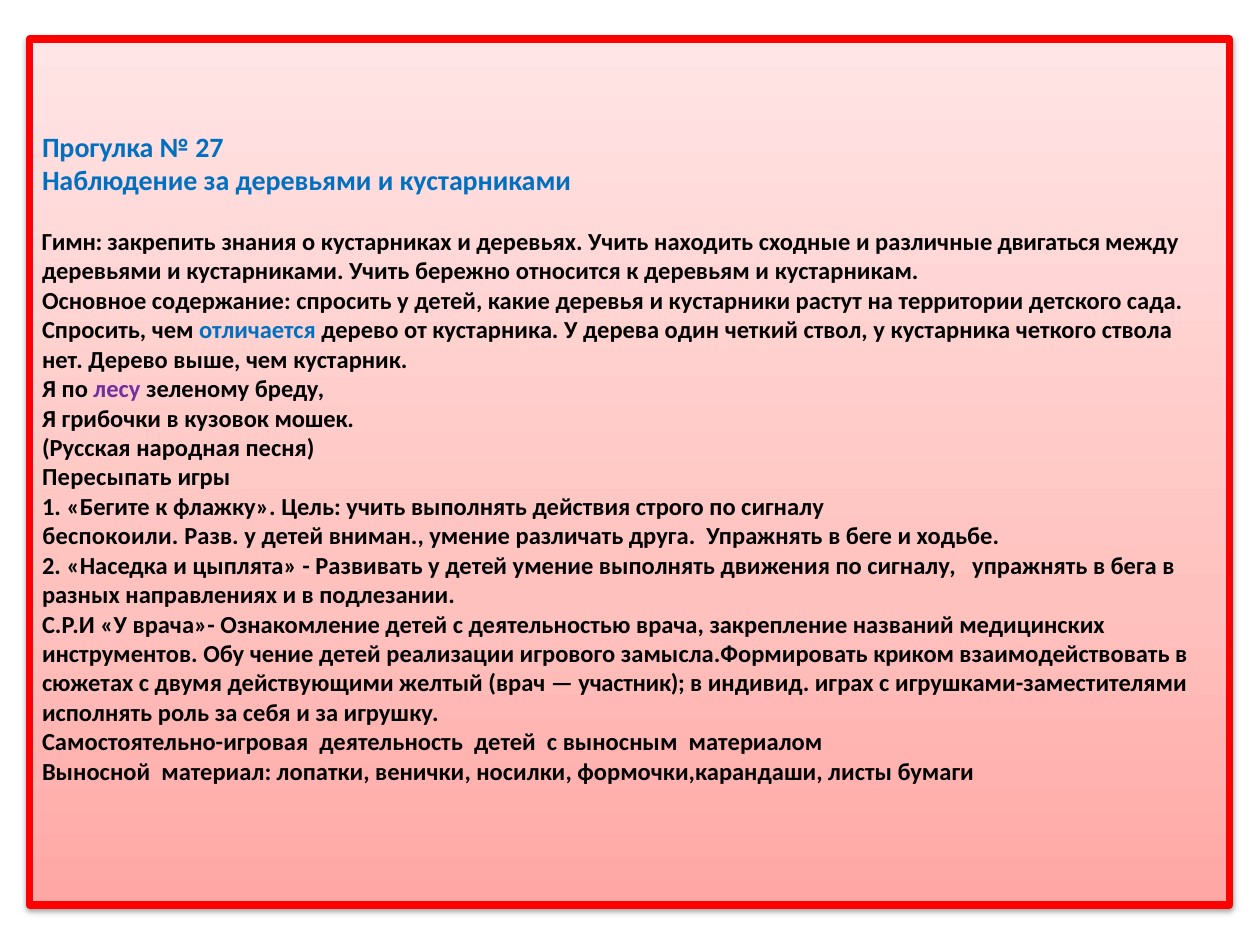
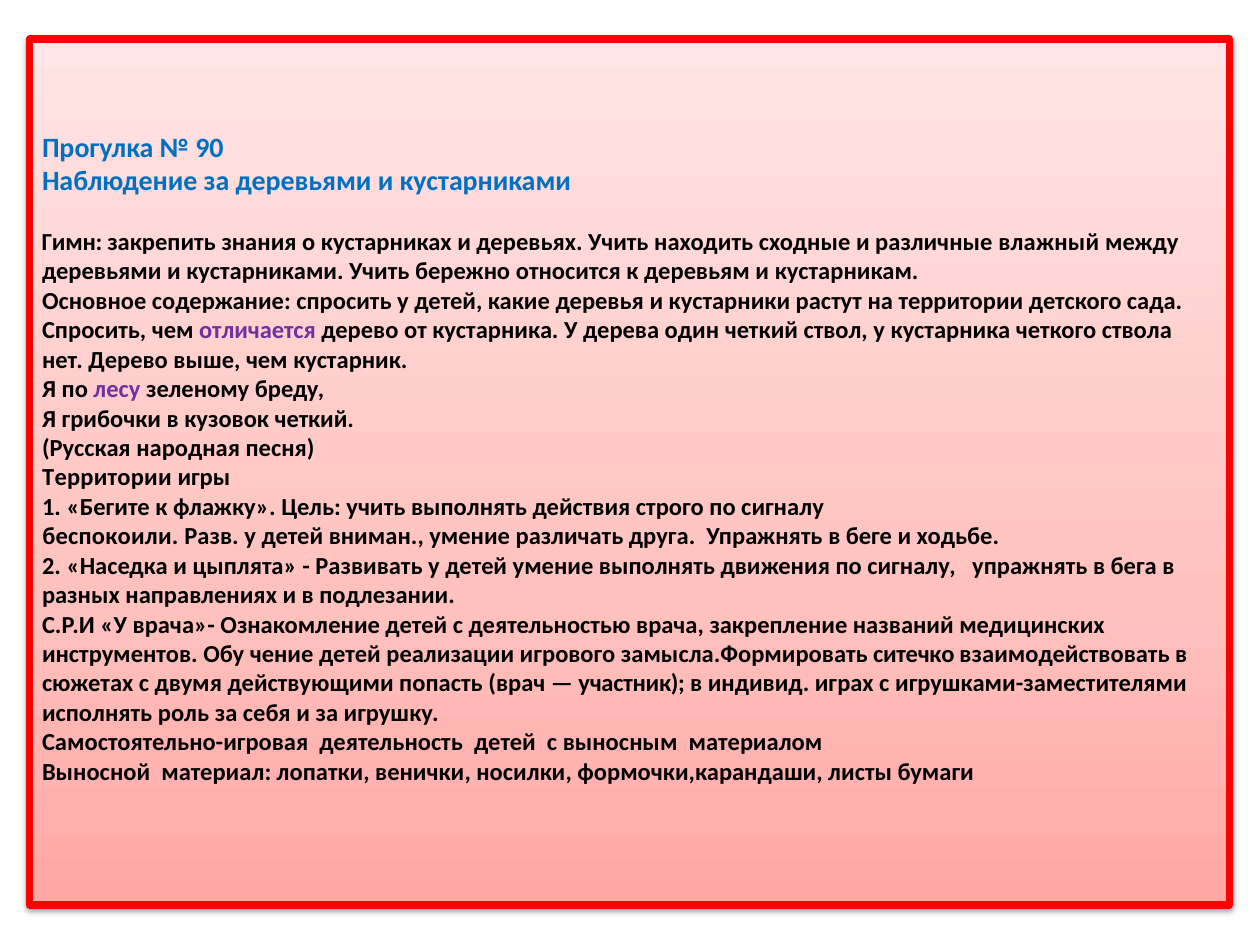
27: 27 -> 90
двигаться: двигаться -> влажный
отличается colour: blue -> purple
кузовок мошек: мошек -> четкий
Пересыпать at (107, 478): Пересыпать -> Территории
криком: криком -> ситечко
желтый: желтый -> попасть
